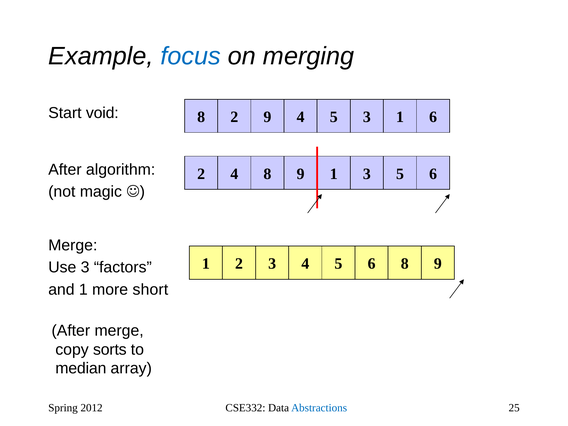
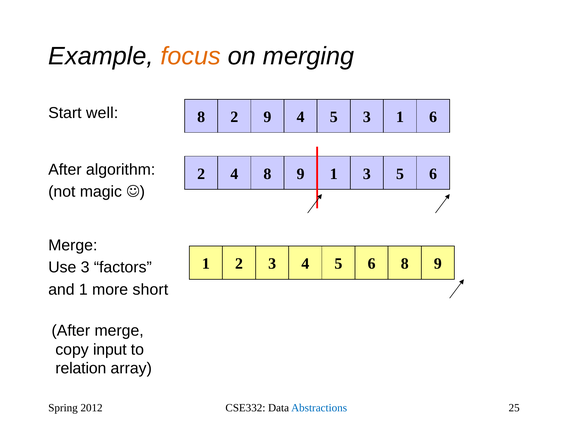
focus colour: blue -> orange
void: void -> well
sorts: sorts -> input
median: median -> relation
